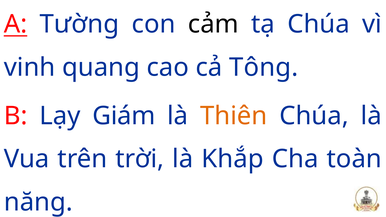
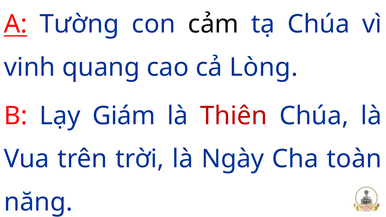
Tông: Tông -> Lòng
Thiên colour: orange -> red
Khắp: Khắp -> Ngày
